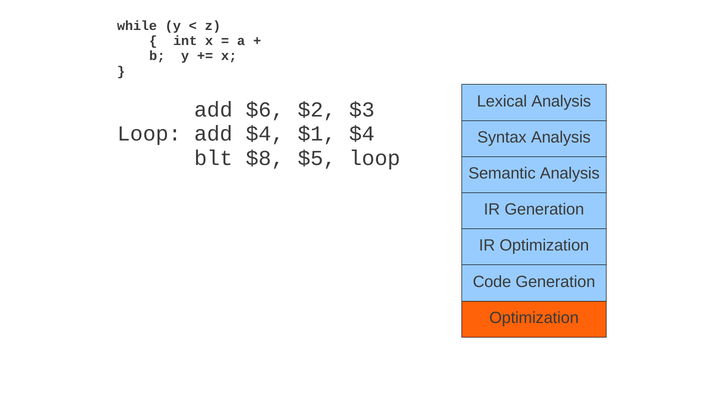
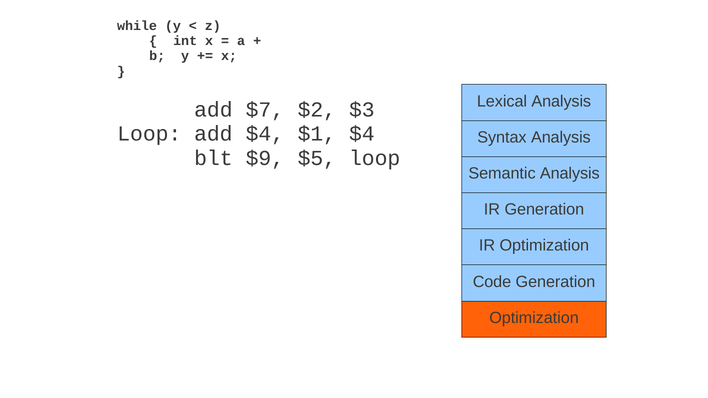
$6: $6 -> $7
$8: $8 -> $9
